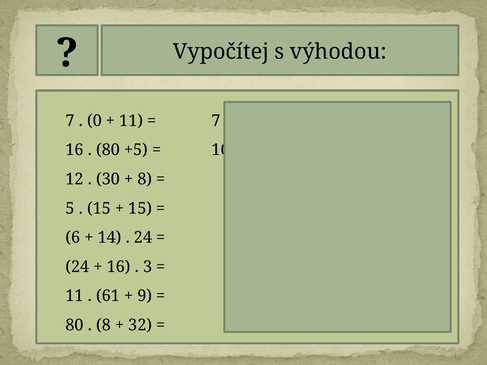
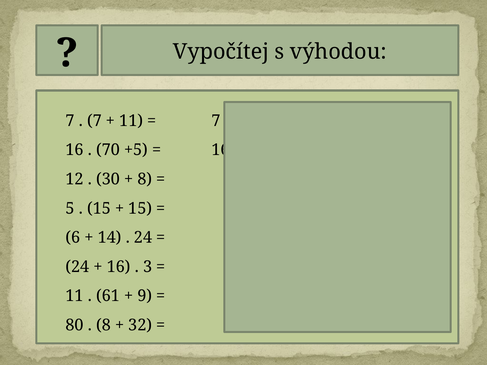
0 at (94, 121): 0 -> 7
80 at (108, 150): 80 -> 70
